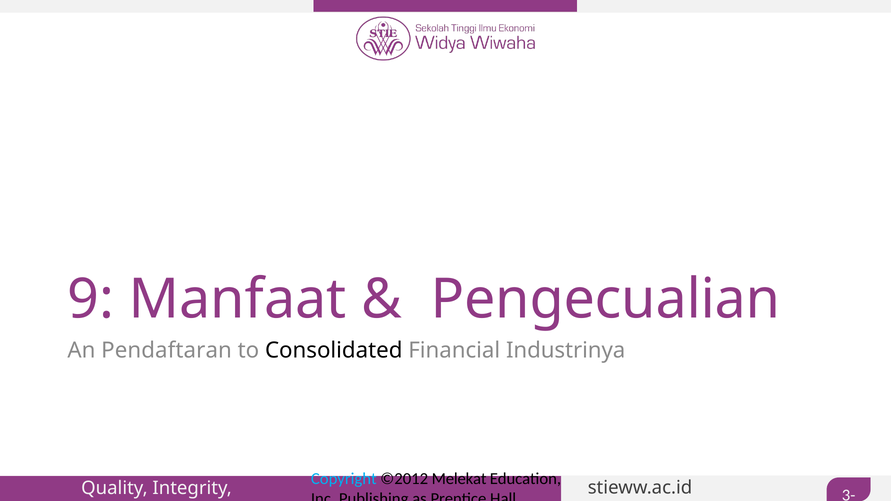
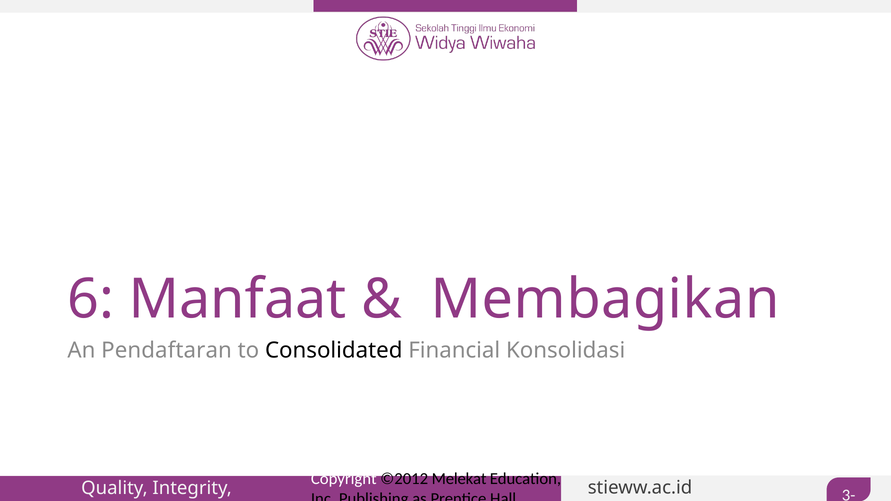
9: 9 -> 6
Pengecualian: Pengecualian -> Membagikan
Industrinya: Industrinya -> Konsolidasi
Copyright colour: light blue -> white
